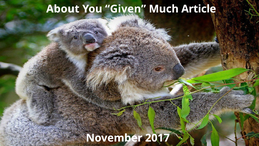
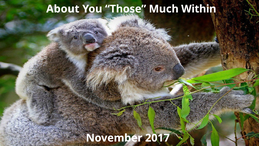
Given: Given -> Those
Article: Article -> Within
